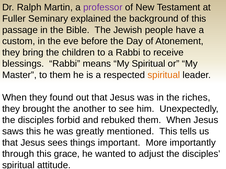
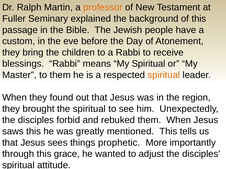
professor colour: purple -> orange
riches: riches -> region
the another: another -> spiritual
important: important -> prophetic
